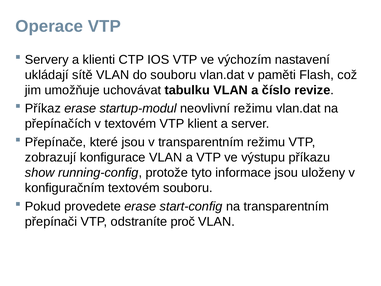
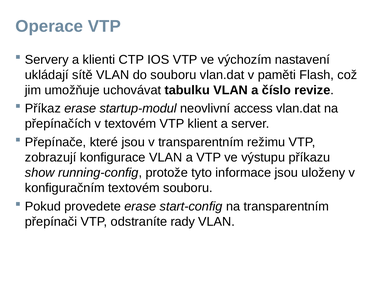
neovlivní režimu: režimu -> access
proč: proč -> rady
